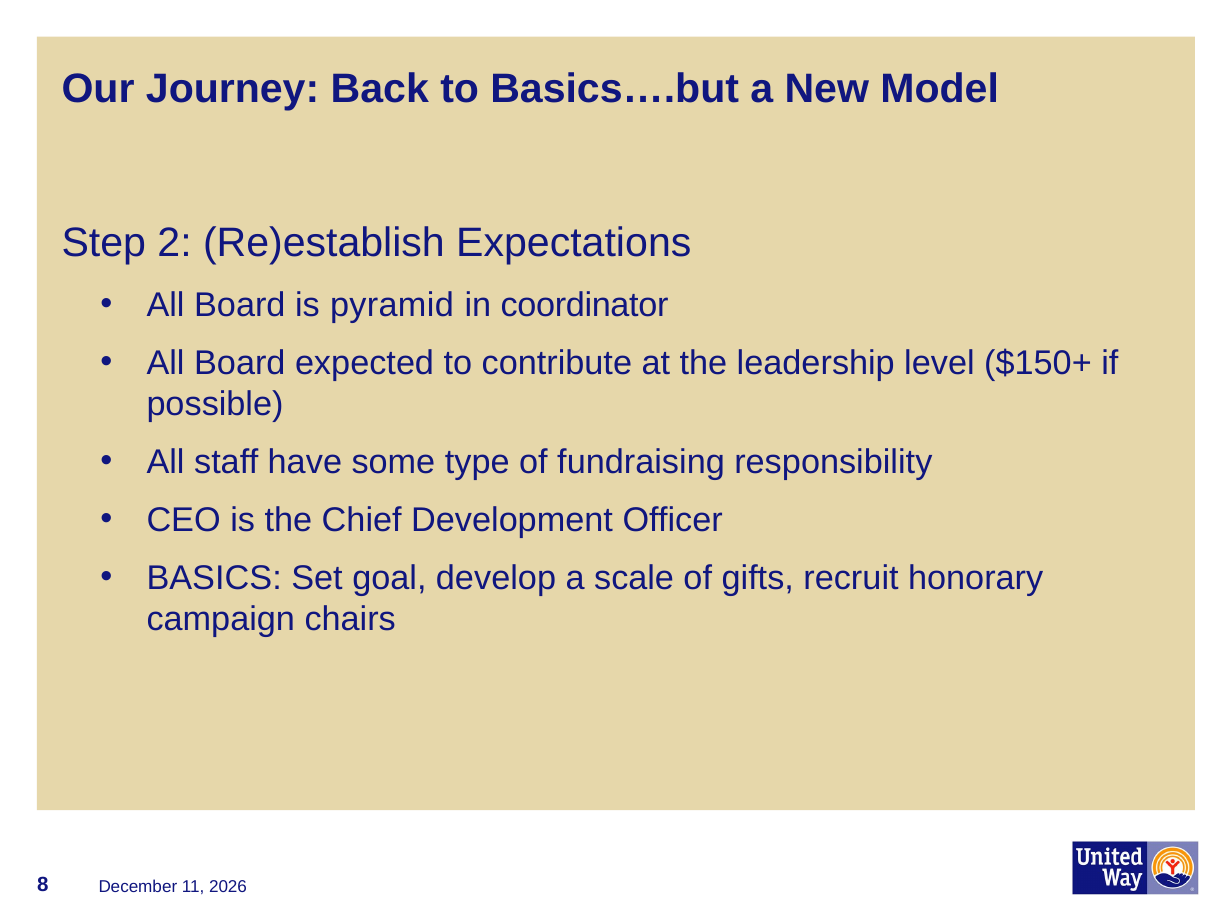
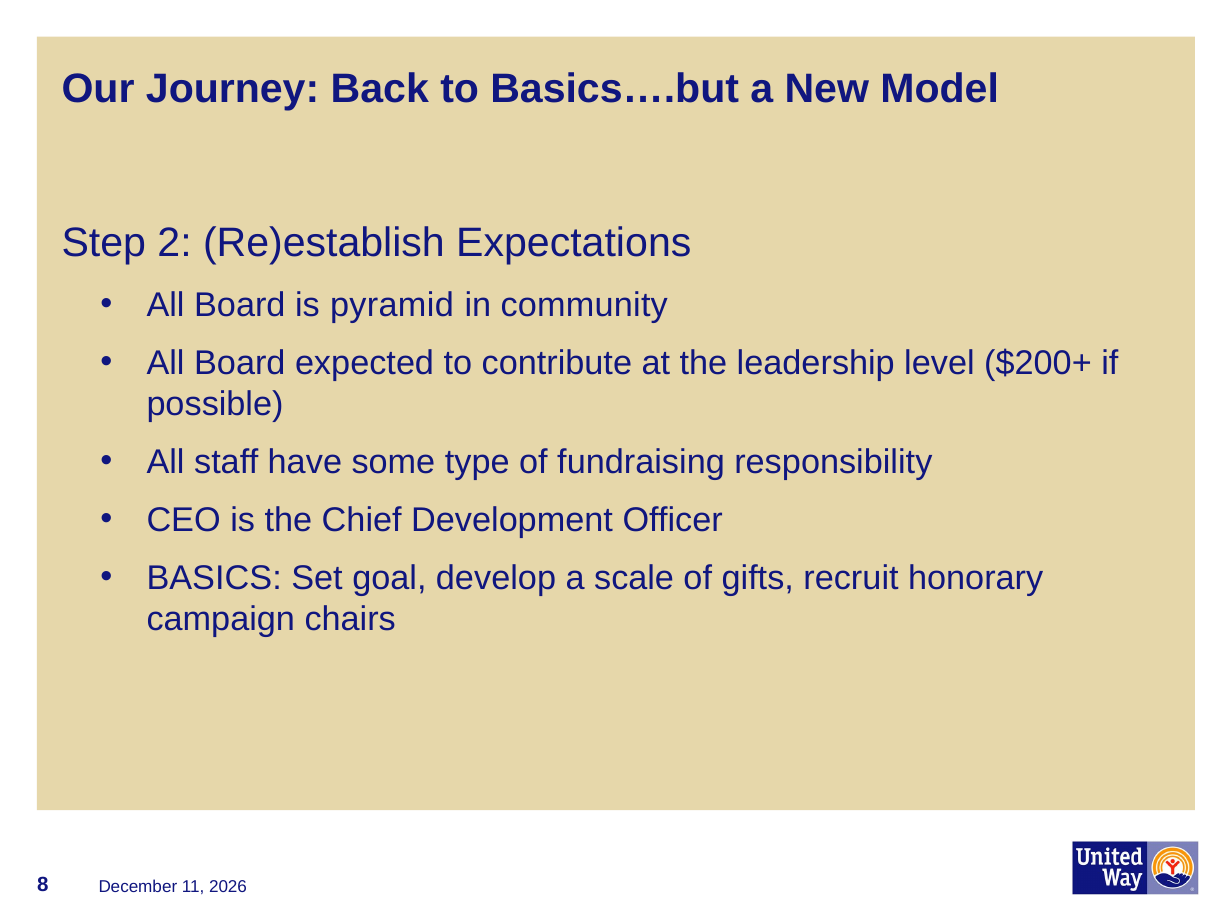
coordinator: coordinator -> community
$150+: $150+ -> $200+
